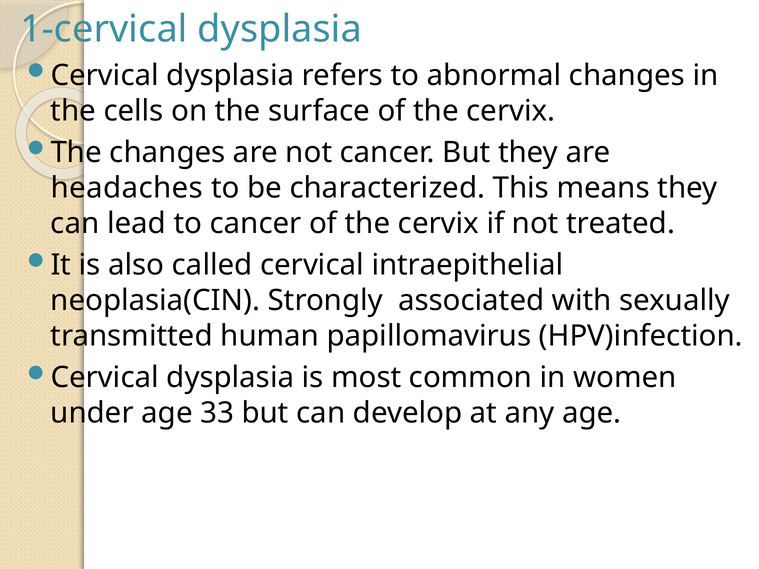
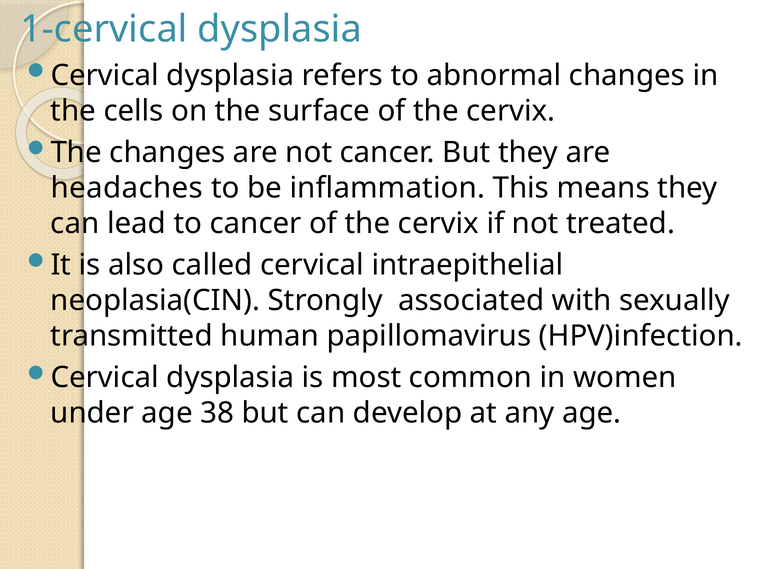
characterized: characterized -> inflammation
33: 33 -> 38
